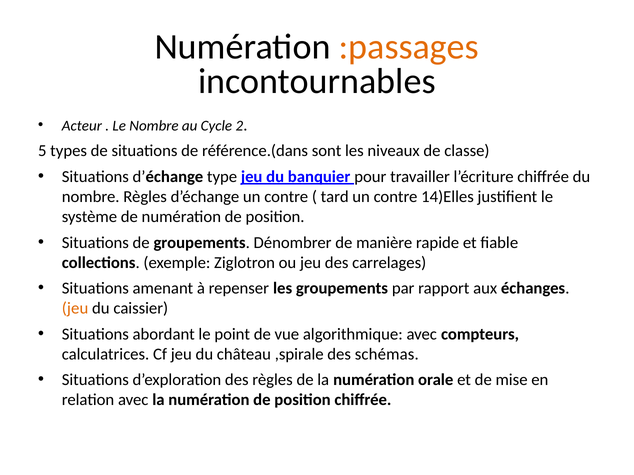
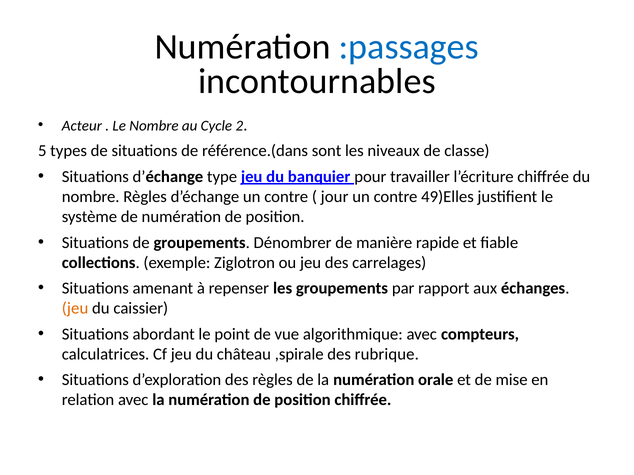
:passages colour: orange -> blue
tard: tard -> jour
14)Elles: 14)Elles -> 49)Elles
schémas: schémas -> rubrique
